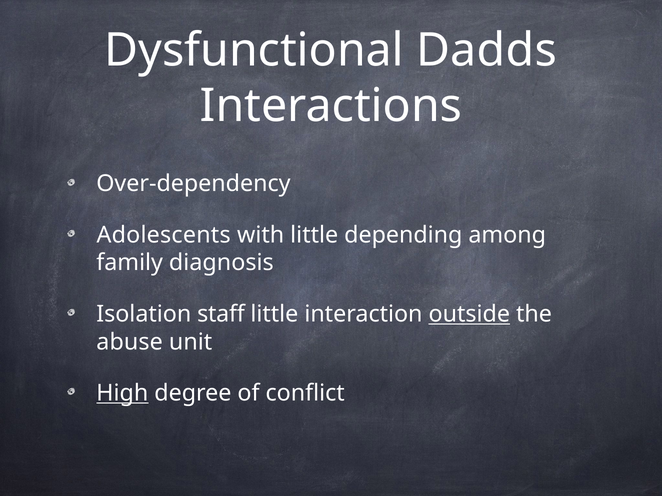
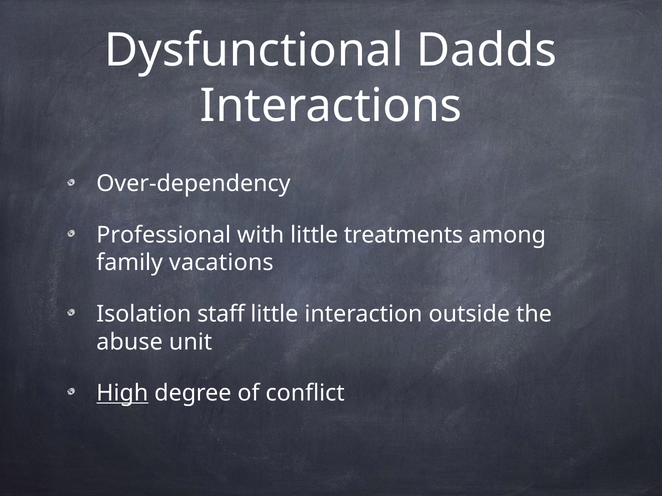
Adolescents: Adolescents -> Professional
depending: depending -> treatments
diagnosis: diagnosis -> vacations
outside underline: present -> none
